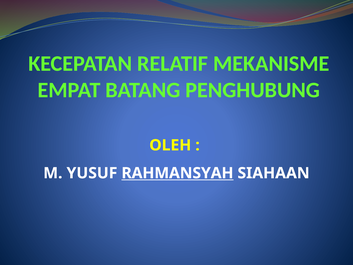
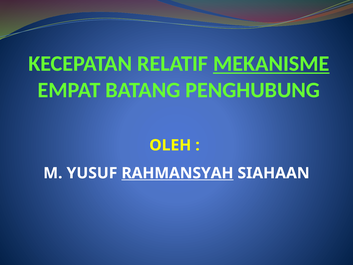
MEKANISME underline: none -> present
